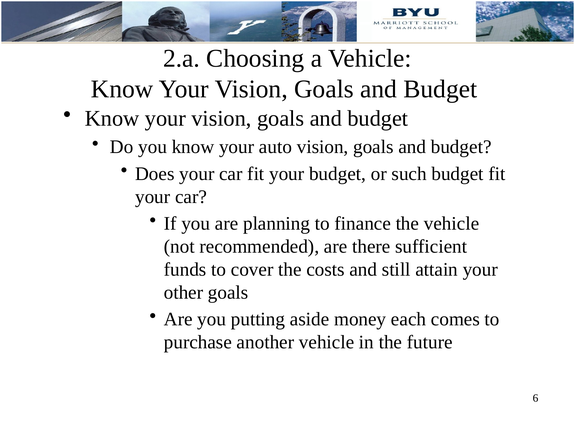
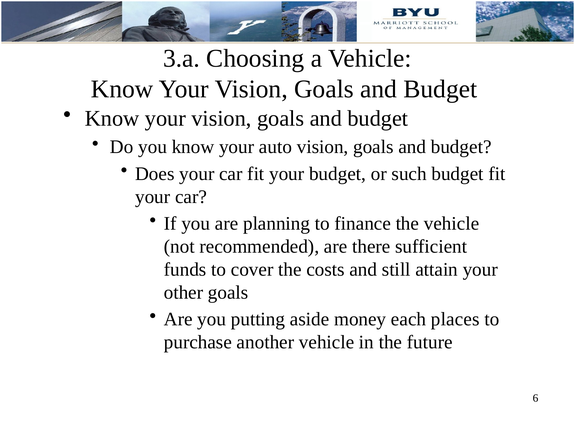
2.a: 2.a -> 3.a
comes: comes -> places
